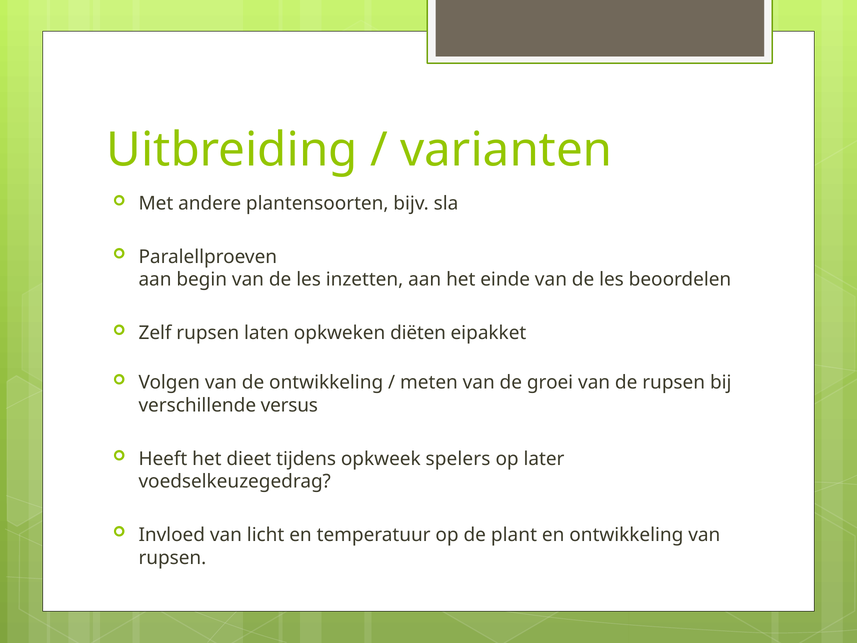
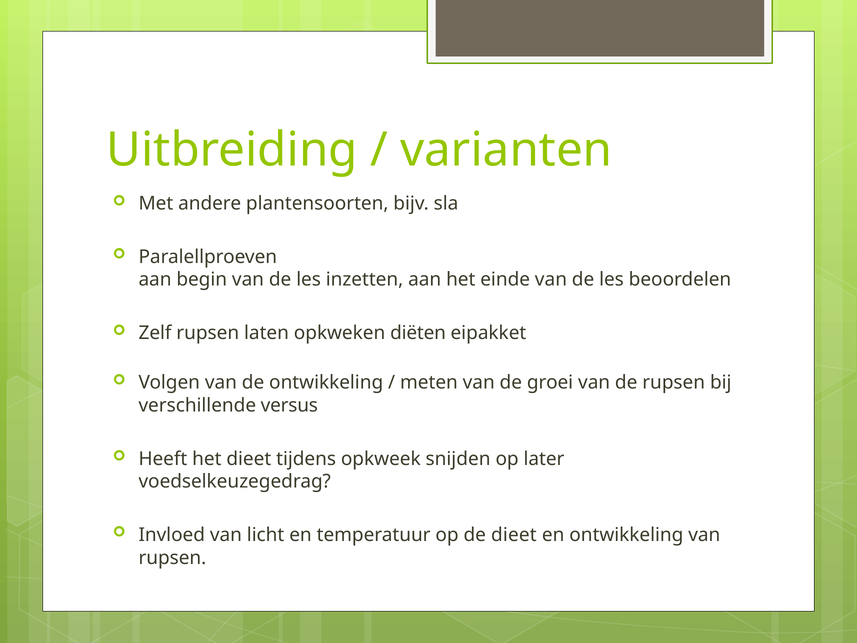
spelers: spelers -> snijden
de plant: plant -> dieet
